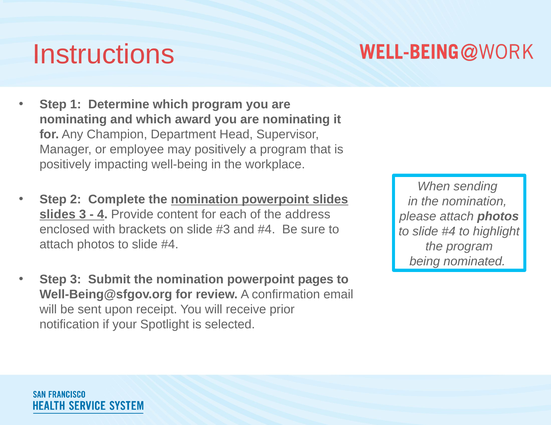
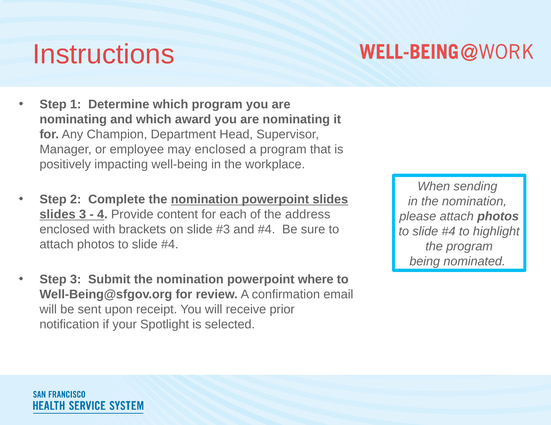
may positively: positively -> enclosed
pages: pages -> where
